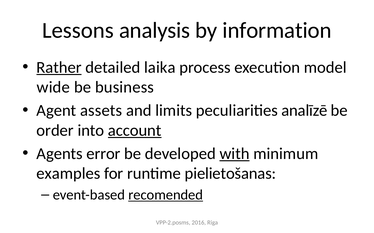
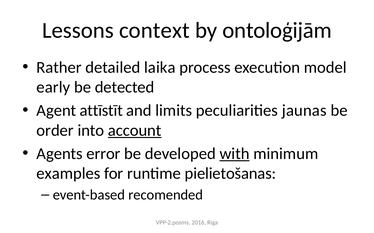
analysis: analysis -> context
information: information -> ontoloģijām
Rather underline: present -> none
wide: wide -> early
business: business -> detected
assets: assets -> attīstīt
analīzē: analīzē -> jaunas
recomended underline: present -> none
